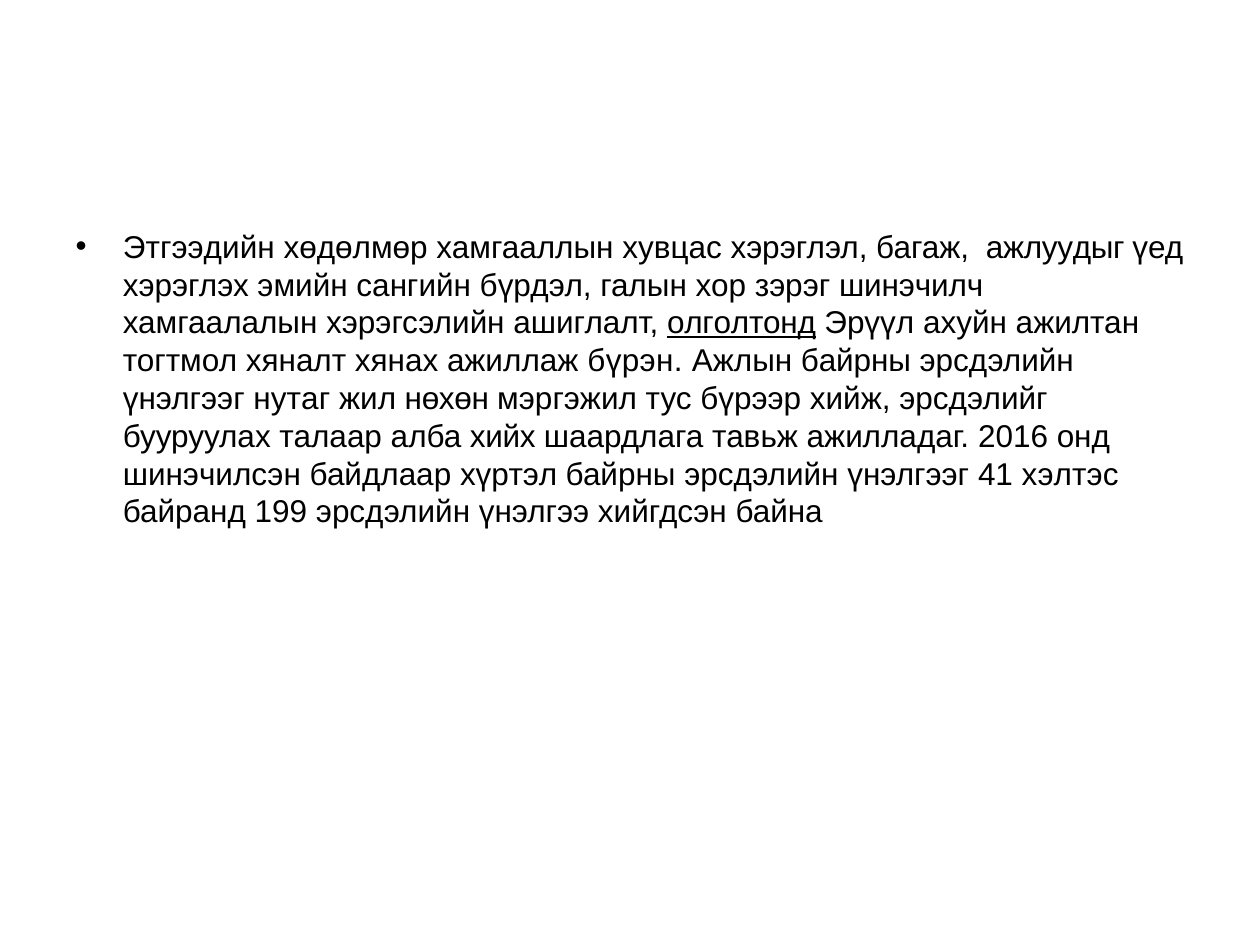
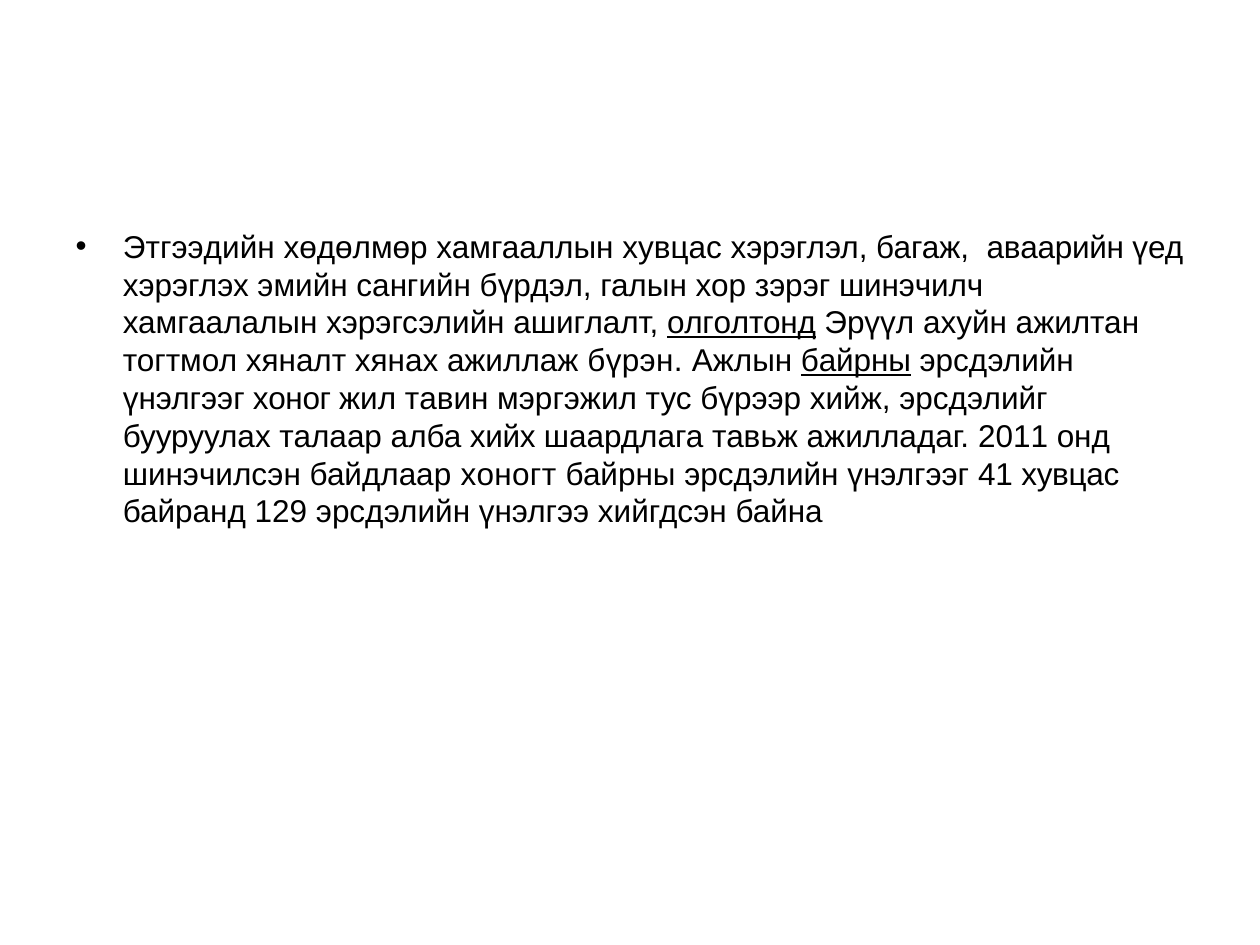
ажлуудыг: ажлуудыг -> аваарийн
байрны at (856, 361) underline: none -> present
нутаг: нутаг -> хоног
нөхөн: нөхөн -> тавин
2016: 2016 -> 2011
хүртэл: хүртэл -> хоногт
41 хэлтэс: хэлтэс -> хувцас
199: 199 -> 129
